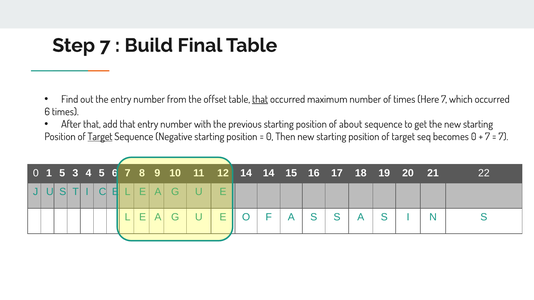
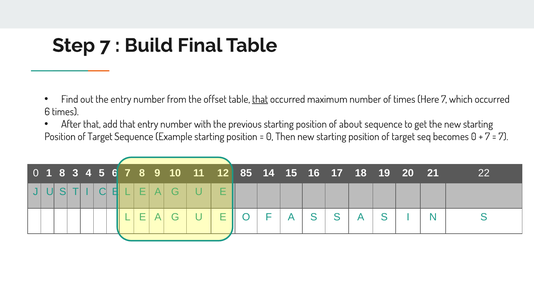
Target at (100, 137) underline: present -> none
Negative: Negative -> Example
1 5: 5 -> 8
14 at (246, 173): 14 -> 85
